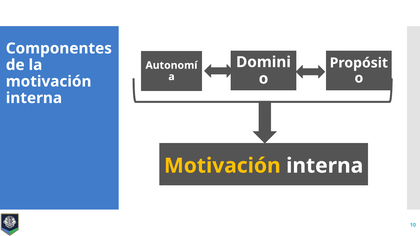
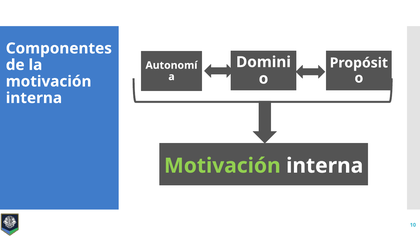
Motivación at (222, 166) colour: yellow -> light green
